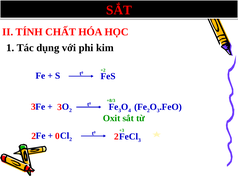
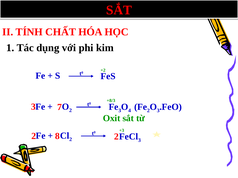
3 3: 3 -> 7
0: 0 -> 8
